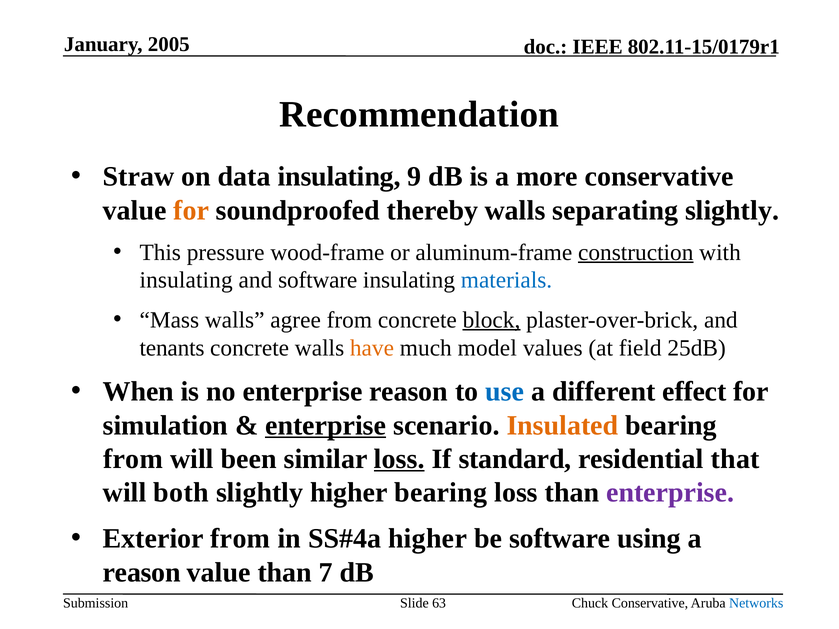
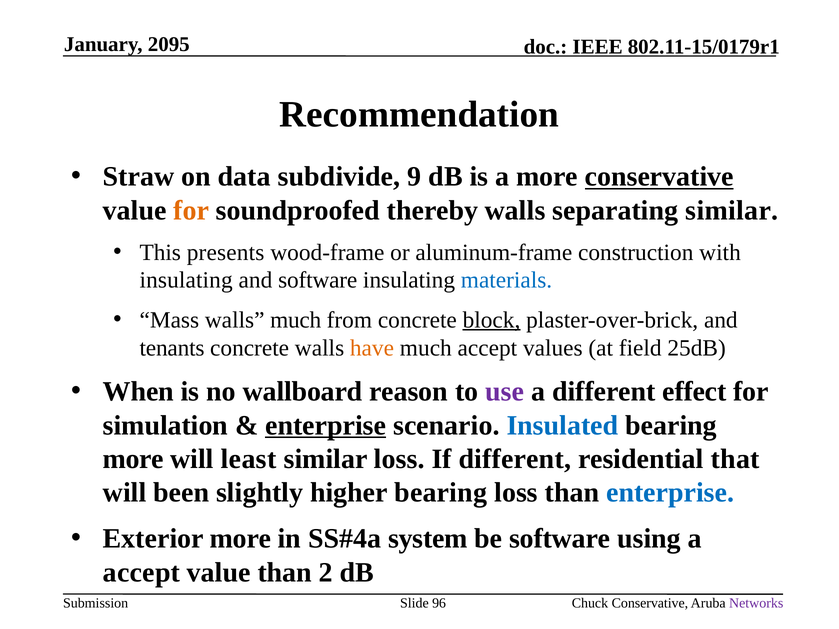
2005: 2005 -> 2095
data insulating: insulating -> subdivide
conservative at (659, 177) underline: none -> present
separating slightly: slightly -> similar
pressure: pressure -> presents
construction underline: present -> none
walls agree: agree -> much
much model: model -> accept
no enterprise: enterprise -> wallboard
use colour: blue -> purple
Insulated colour: orange -> blue
from at (133, 459): from -> more
been: been -> least
loss at (399, 459) underline: present -> none
If standard: standard -> different
both: both -> been
enterprise at (670, 493) colour: purple -> blue
Exterior from: from -> more
higher at (428, 539): higher -> system
reason at (142, 573): reason -> accept
7: 7 -> 2
63: 63 -> 96
Networks colour: blue -> purple
